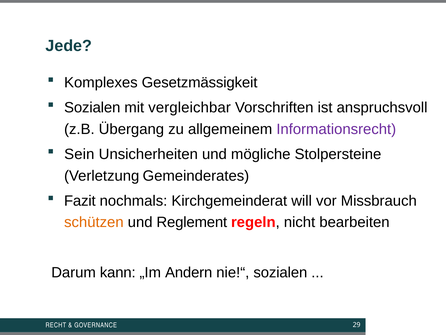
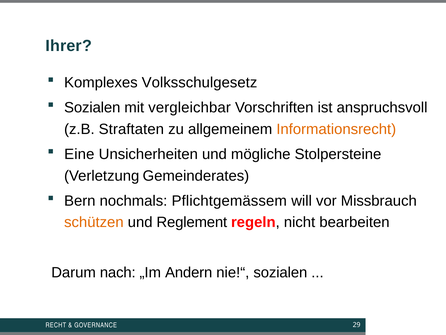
Jede: Jede -> Ihrer
Gesetzmässigkeit: Gesetzmässigkeit -> Volksschulgesetz
Übergang: Übergang -> Straftaten
Informationsrecht colour: purple -> orange
Sein: Sein -> Eine
Fazit: Fazit -> Bern
Kirchgemeinderat: Kirchgemeinderat -> Pflichtgemässem
kann: kann -> nach
